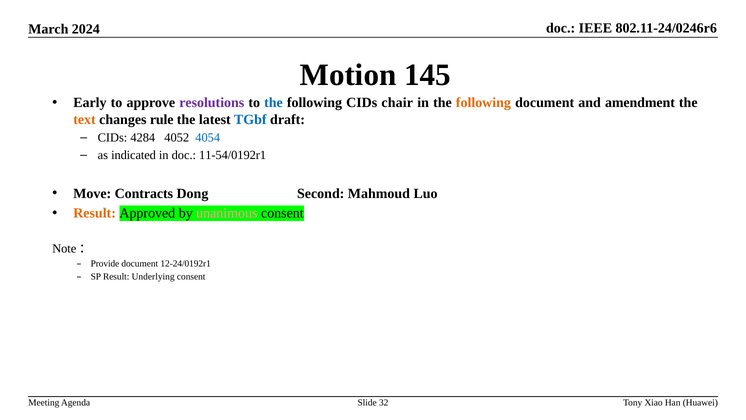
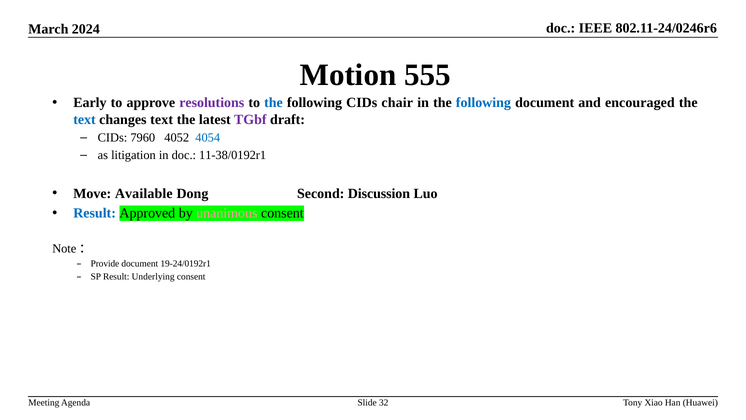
145: 145 -> 555
following at (483, 103) colour: orange -> blue
amendment: amendment -> encouraged
text at (84, 119) colour: orange -> blue
changes rule: rule -> text
TGbf colour: blue -> purple
4284: 4284 -> 7960
indicated: indicated -> litigation
11-54/0192r1: 11-54/0192r1 -> 11-38/0192r1
Contracts: Contracts -> Available
Mahmoud: Mahmoud -> Discussion
Result at (95, 213) colour: orange -> blue
12-24/0192r1: 12-24/0192r1 -> 19-24/0192r1
